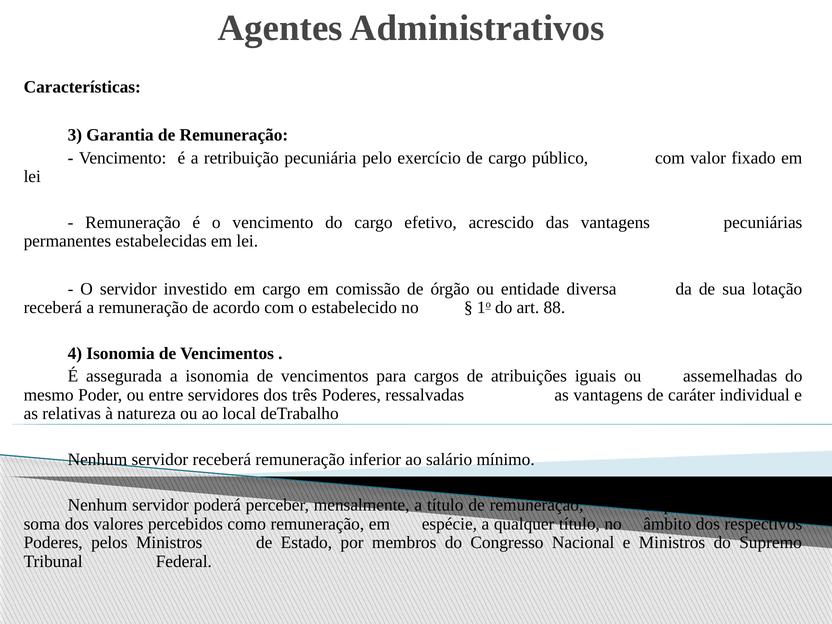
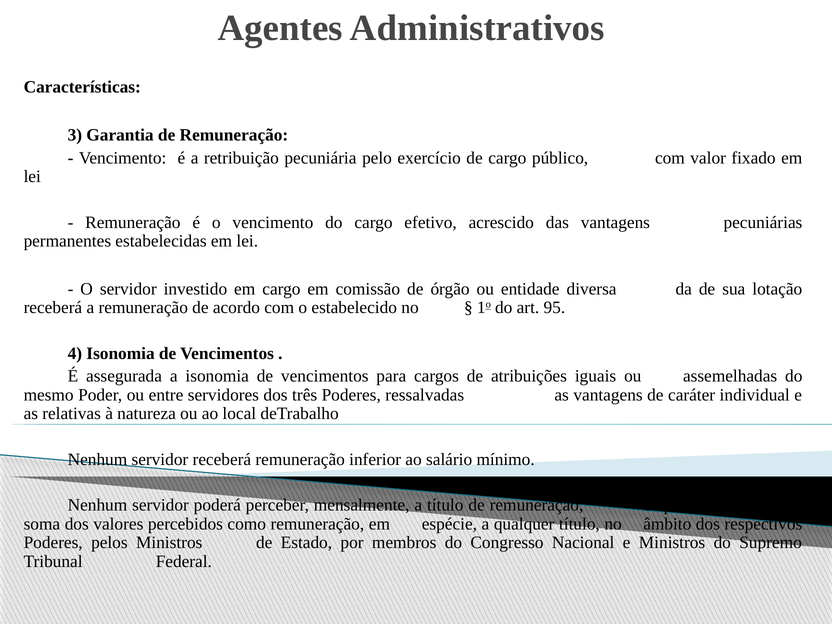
88: 88 -> 95
